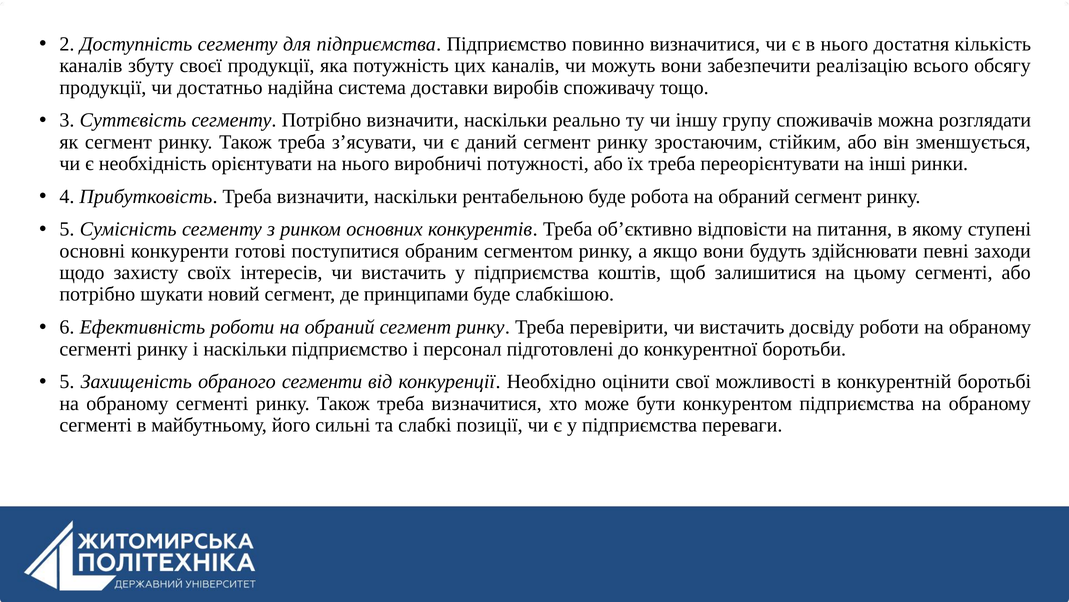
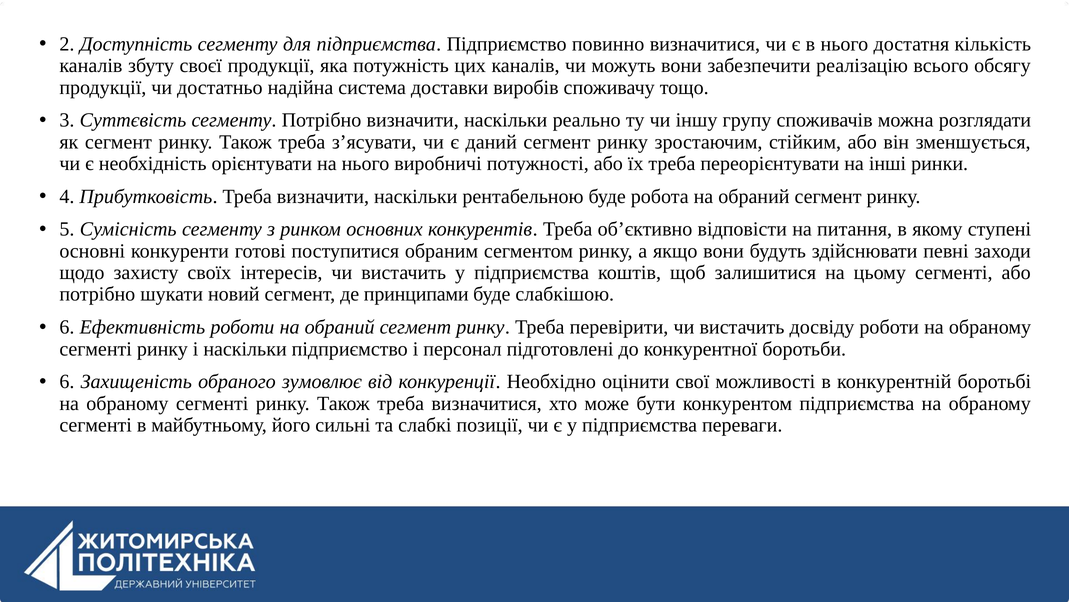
5 at (67, 381): 5 -> 6
сегменти: сегменти -> зумовлює
